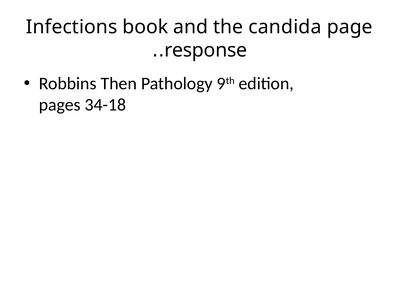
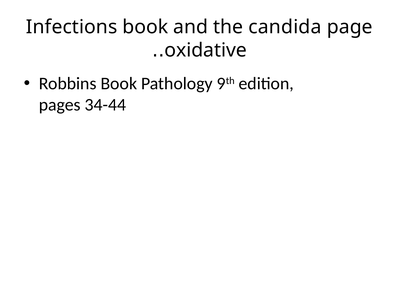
response: response -> oxidative
Robbins Then: Then -> Book
34-18: 34-18 -> 34-44
